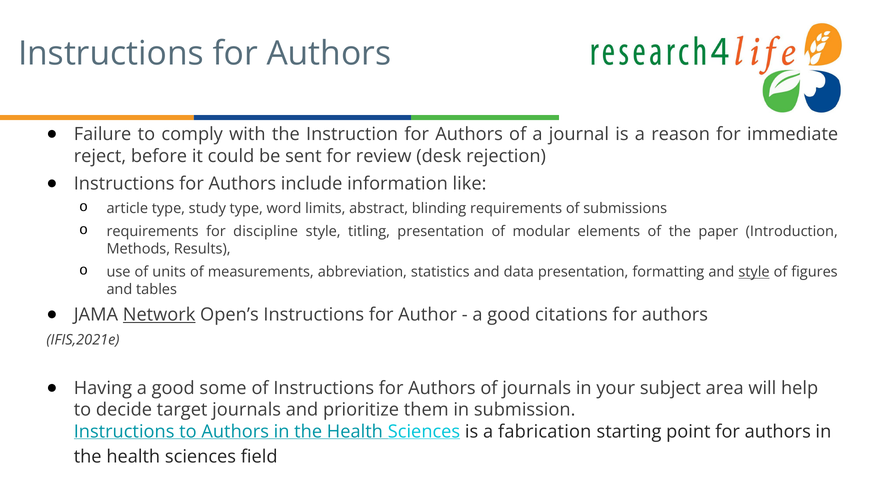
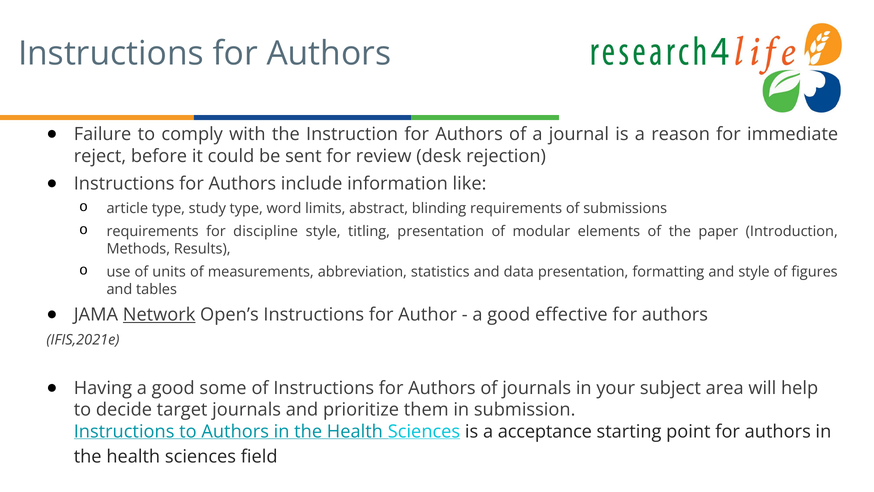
style at (754, 272) underline: present -> none
citations: citations -> effective
fabrication: fabrication -> acceptance
